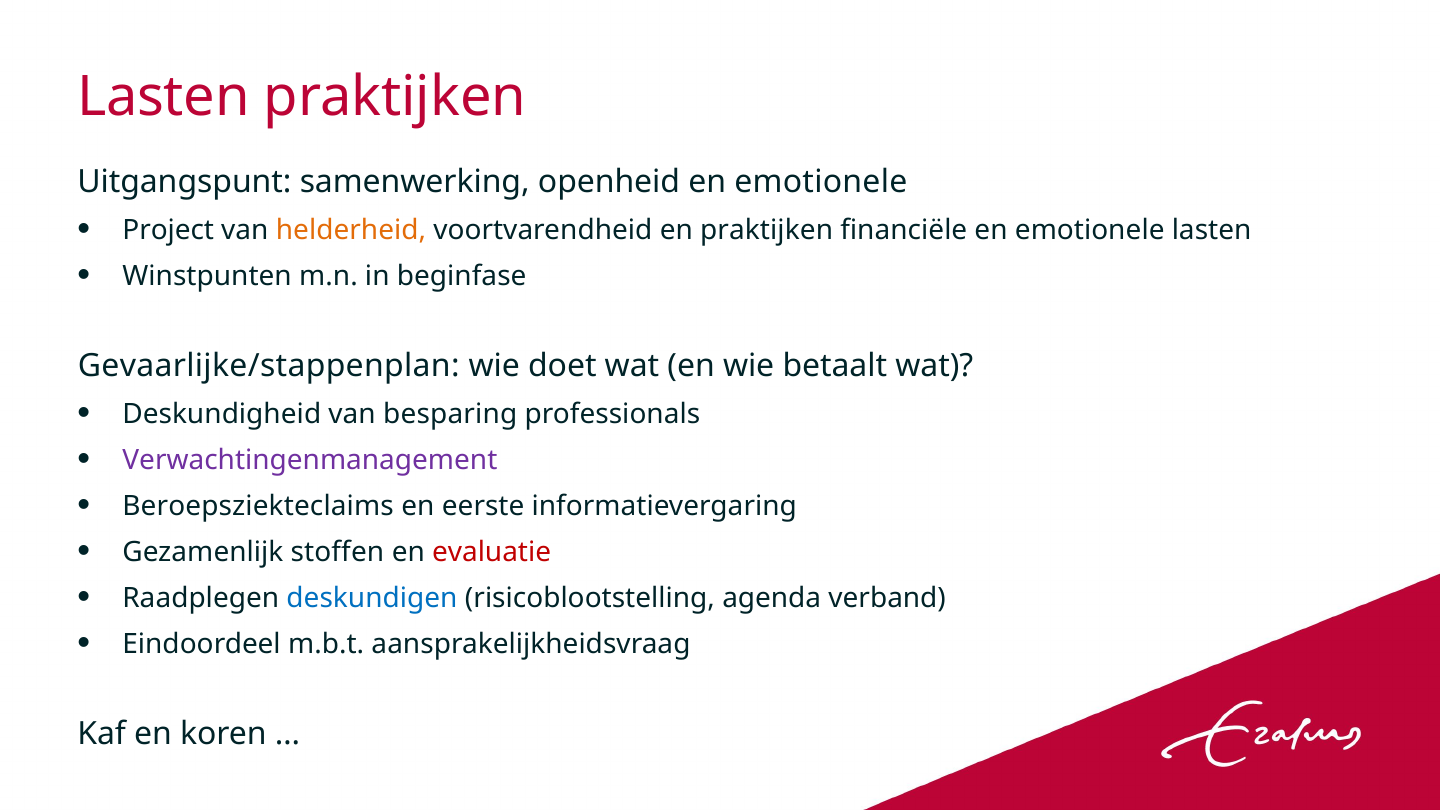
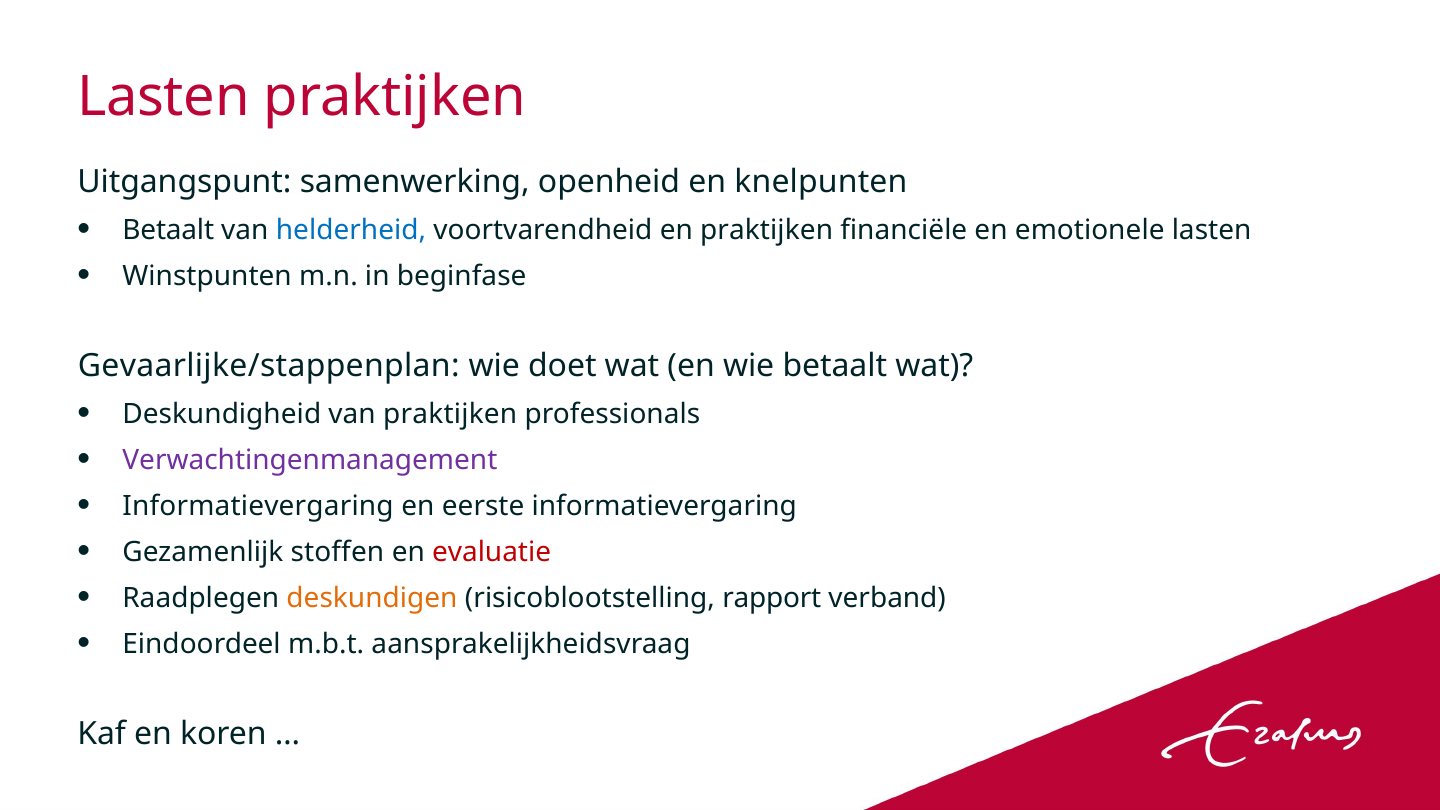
openheid en emotionele: emotionele -> knelpunten
Project at (168, 230): Project -> Betaalt
helderheid colour: orange -> blue
van besparing: besparing -> praktijken
Beroepsziekteclaims at (258, 506): Beroepsziekteclaims -> Informatievergaring
deskundigen colour: blue -> orange
agenda: agenda -> rapport
